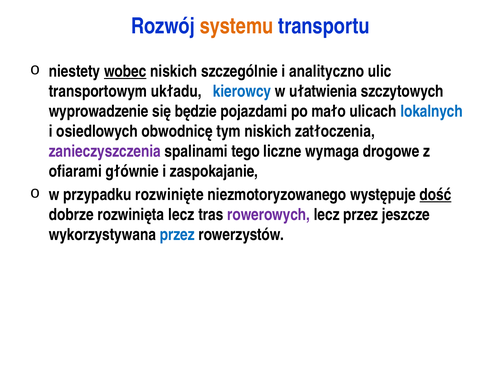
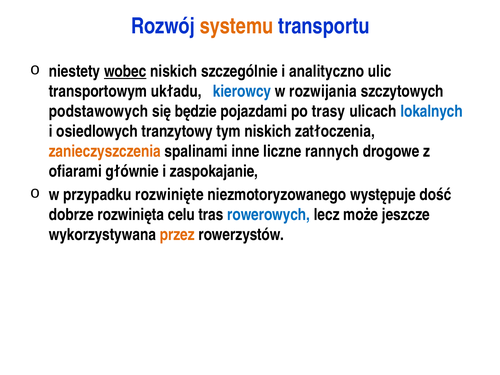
ułatwienia: ułatwienia -> rozwijania
wyprowadzenie: wyprowadzenie -> podstawowych
mało: mało -> trasy
obwodnicę: obwodnicę -> tranzytowy
zanieczyszczenia colour: purple -> orange
tego: tego -> inne
wymaga: wymaga -> rannych
dość underline: present -> none
rozwinięta lecz: lecz -> celu
rowerowych colour: purple -> blue
lecz przez: przez -> może
przez at (177, 235) colour: blue -> orange
